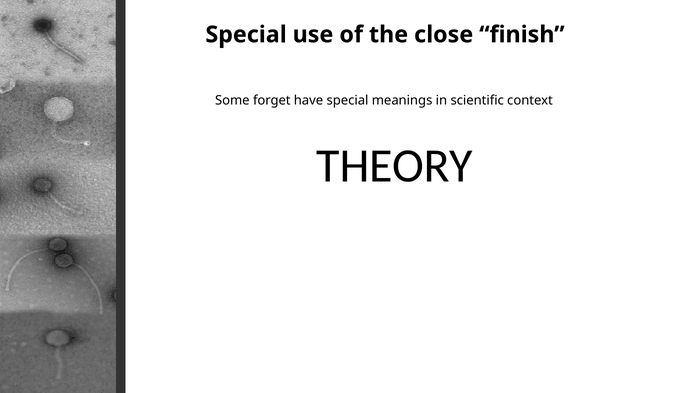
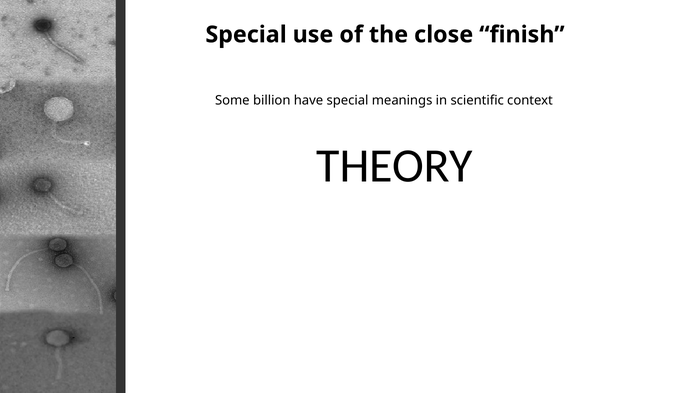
forget: forget -> billion
